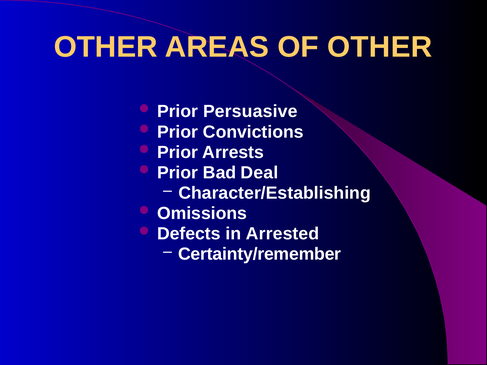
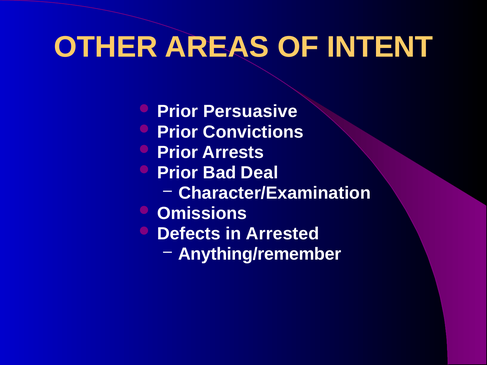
OF OTHER: OTHER -> INTENT
Character/Establishing: Character/Establishing -> Character/Examination
Certainty/remember: Certainty/remember -> Anything/remember
